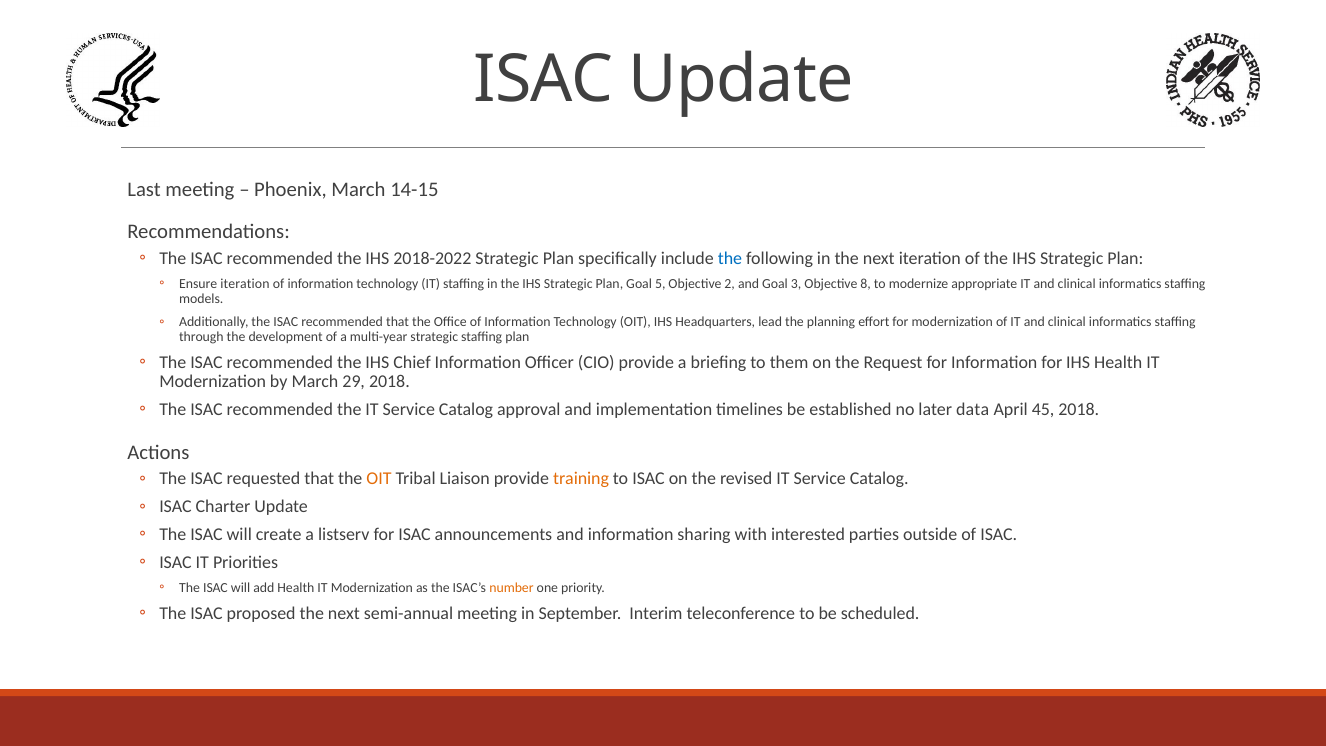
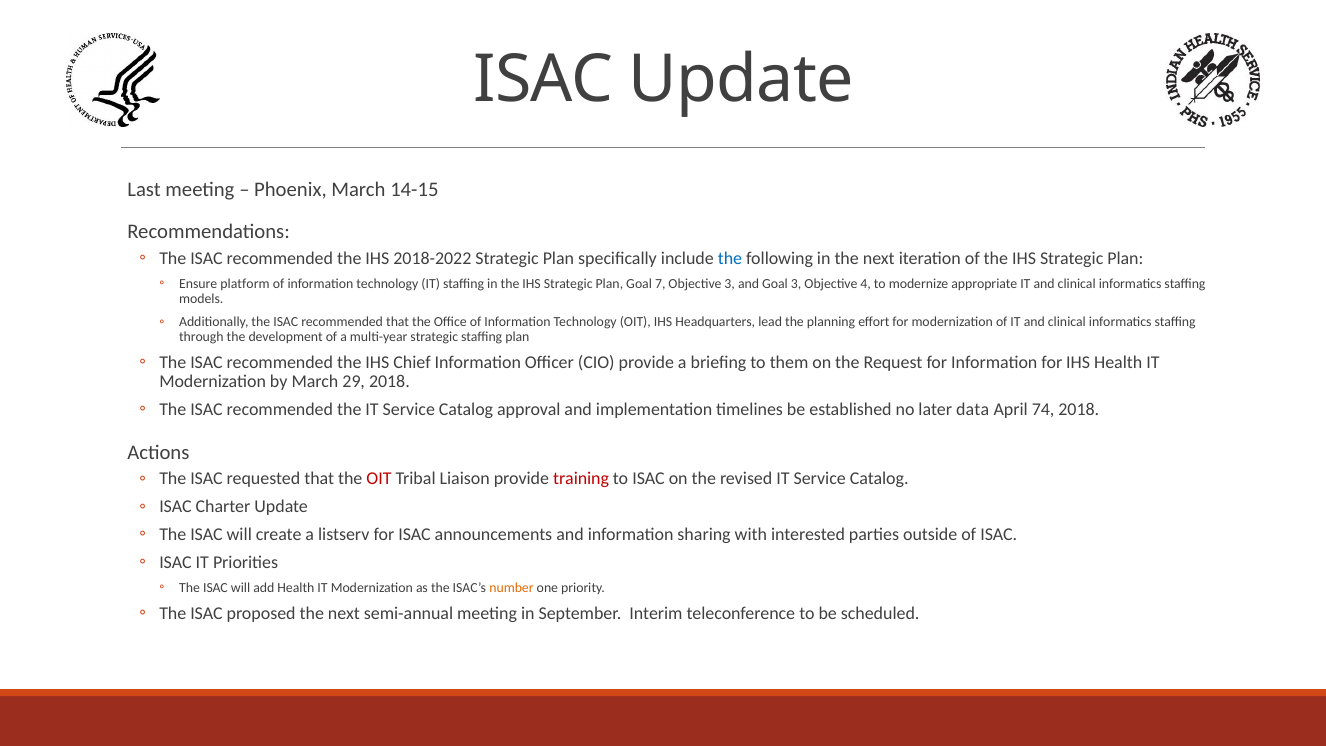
Ensure iteration: iteration -> platform
5: 5 -> 7
Objective 2: 2 -> 3
8: 8 -> 4
45: 45 -> 74
OIT at (379, 479) colour: orange -> red
training colour: orange -> red
